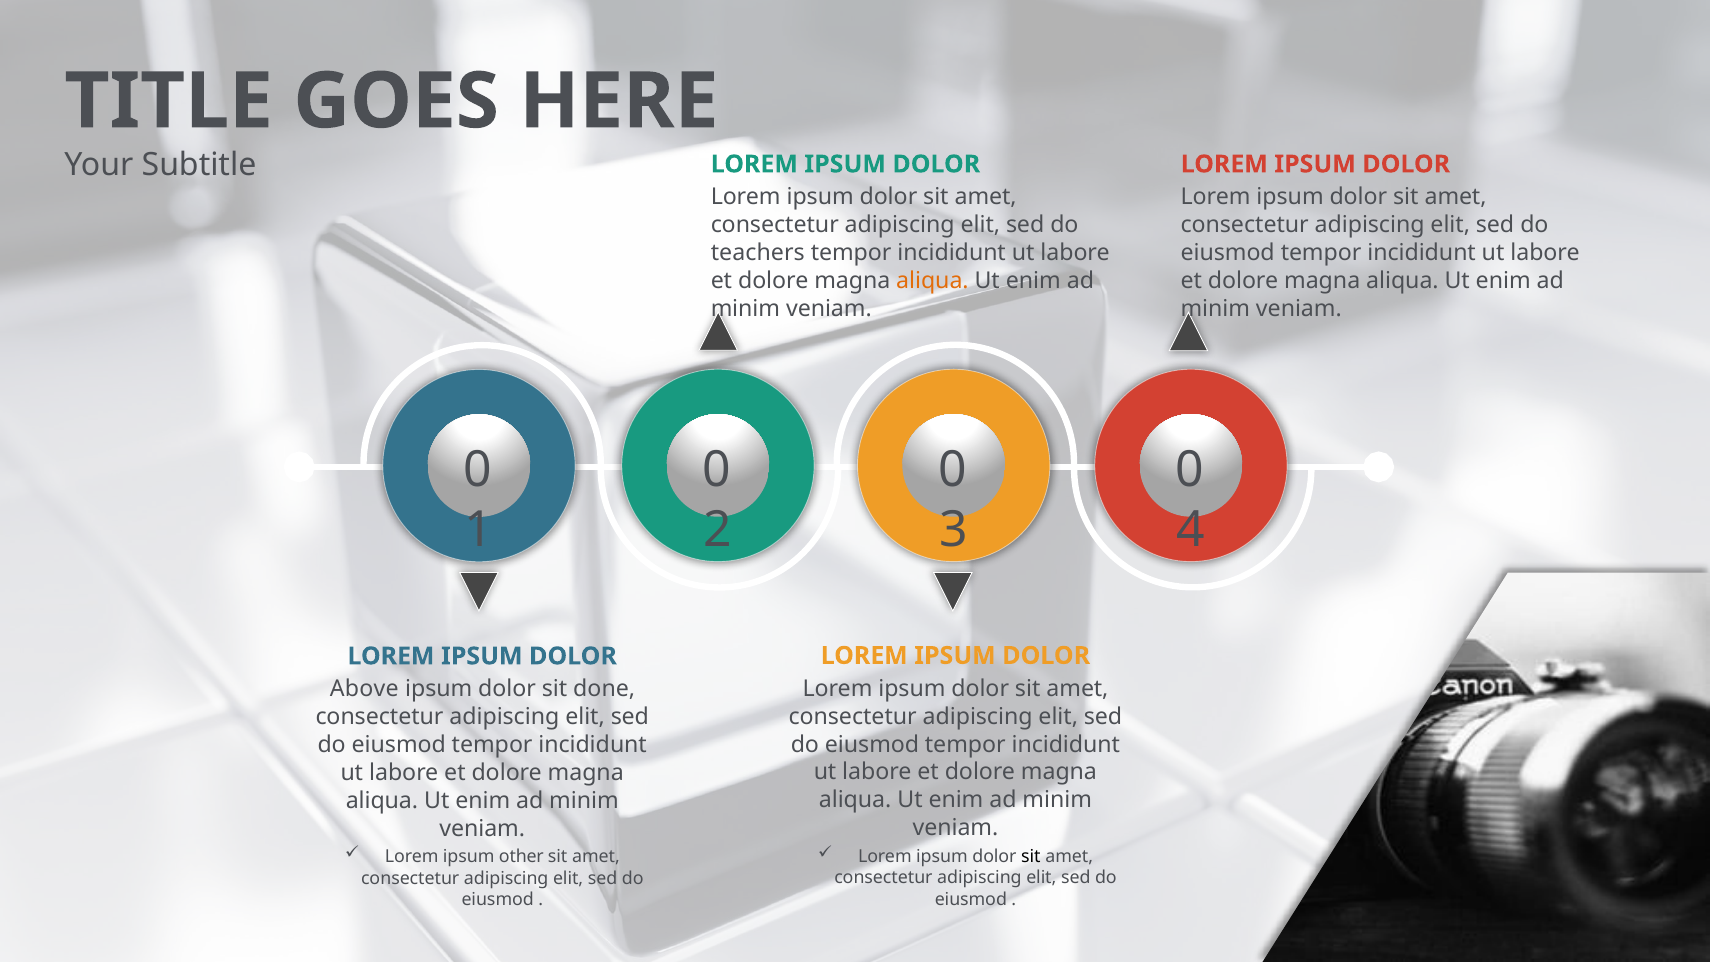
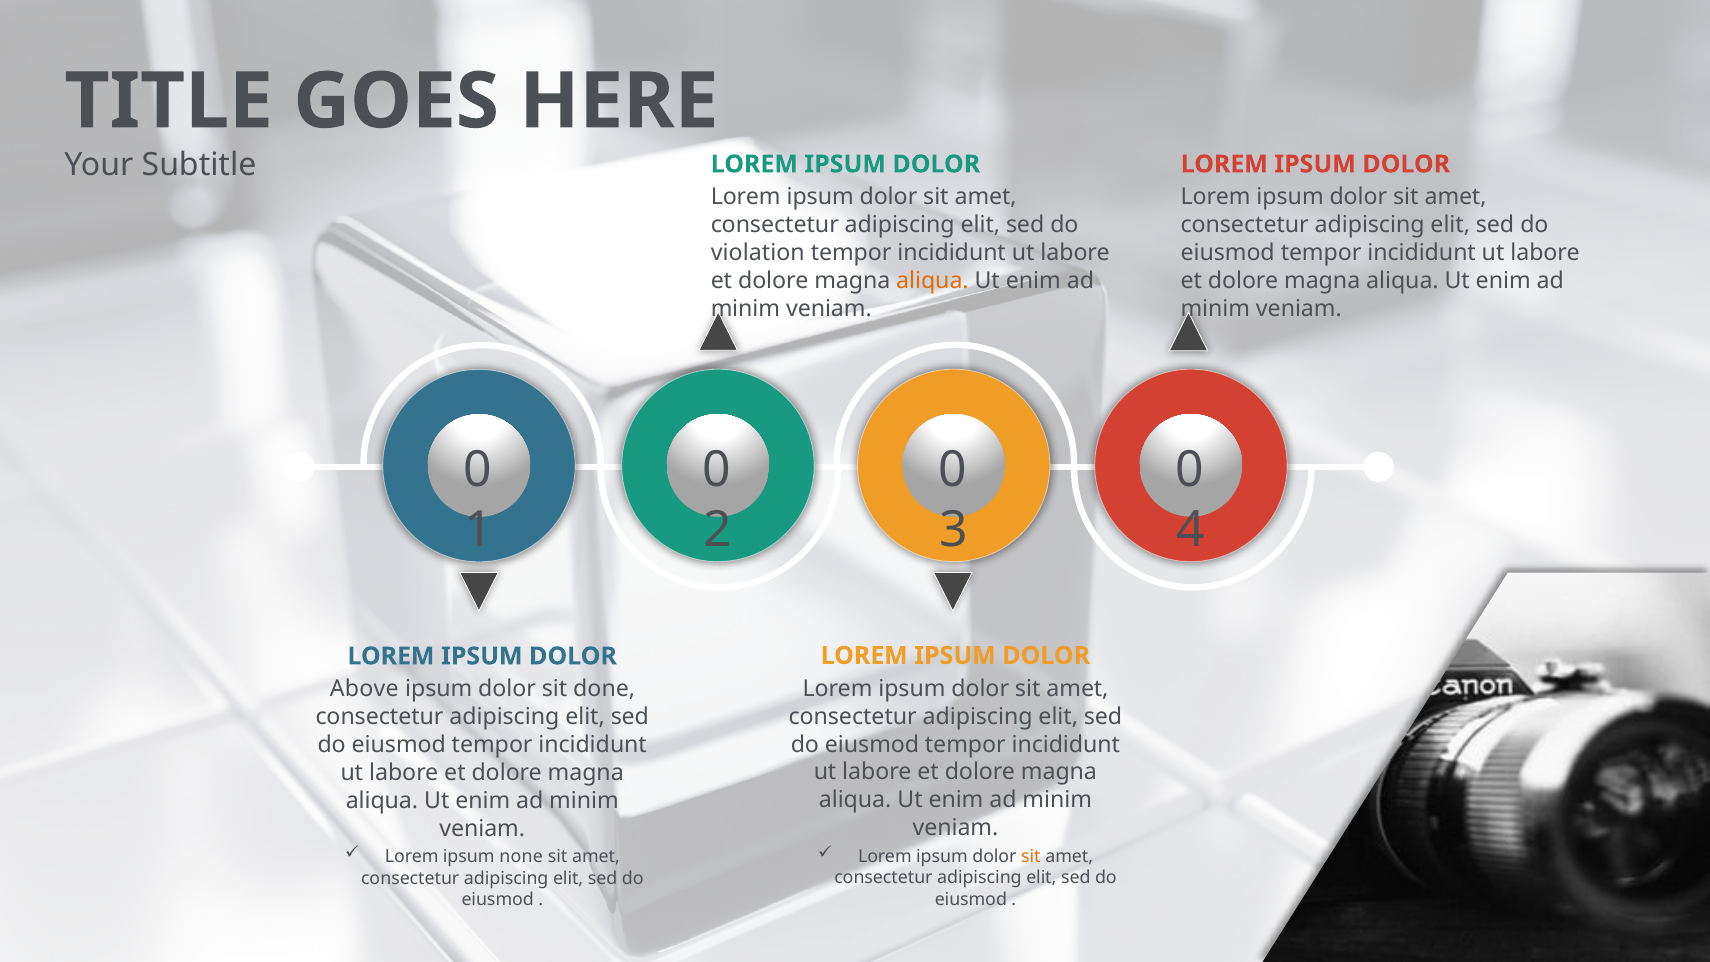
teachers: teachers -> violation
sit at (1031, 856) colour: black -> orange
other: other -> none
